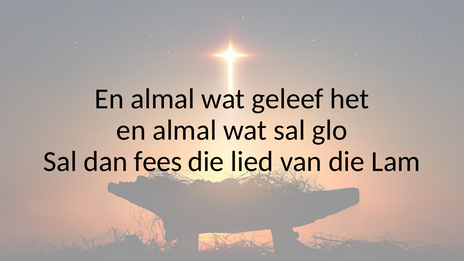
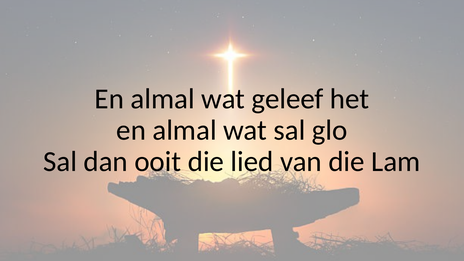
fees: fees -> ooit
